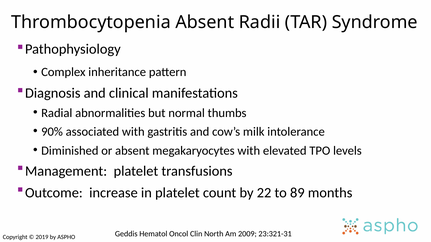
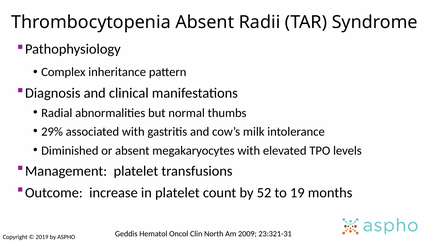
90%: 90% -> 29%
22: 22 -> 52
89: 89 -> 19
